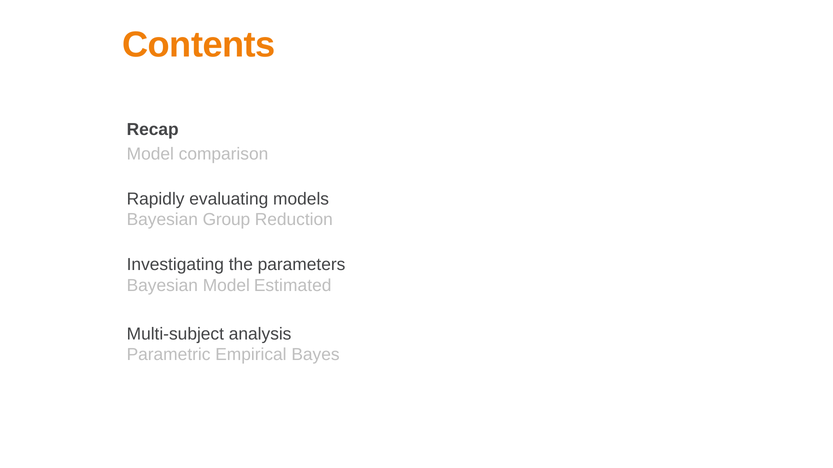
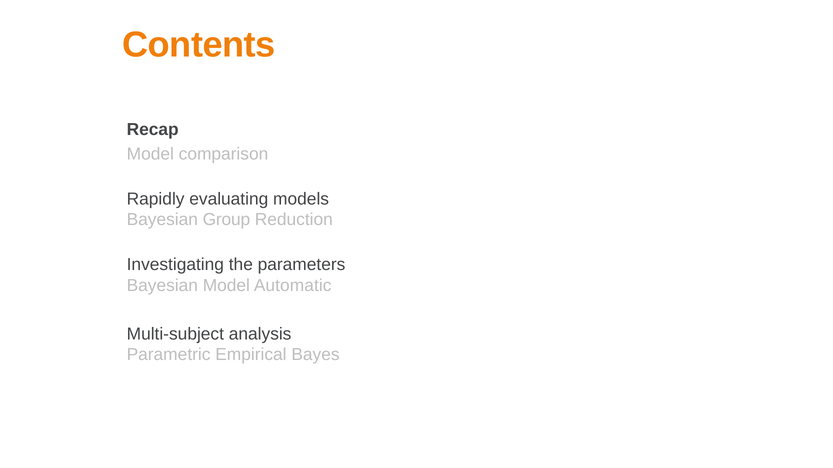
Estimated: Estimated -> Automatic
